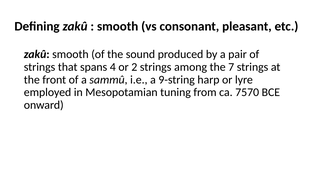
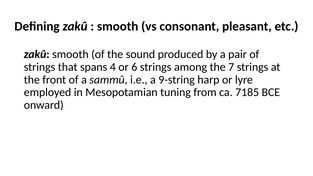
2: 2 -> 6
7570: 7570 -> 7185
